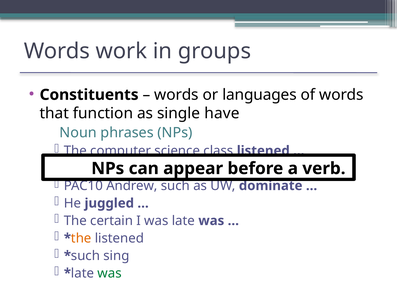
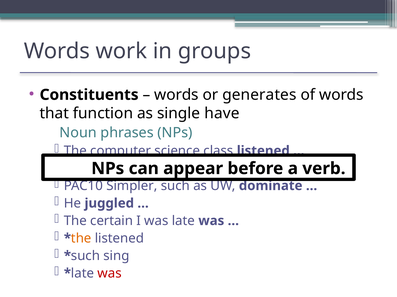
languages: languages -> generates
Andrew: Andrew -> Simpler
was at (110, 274) colour: green -> red
